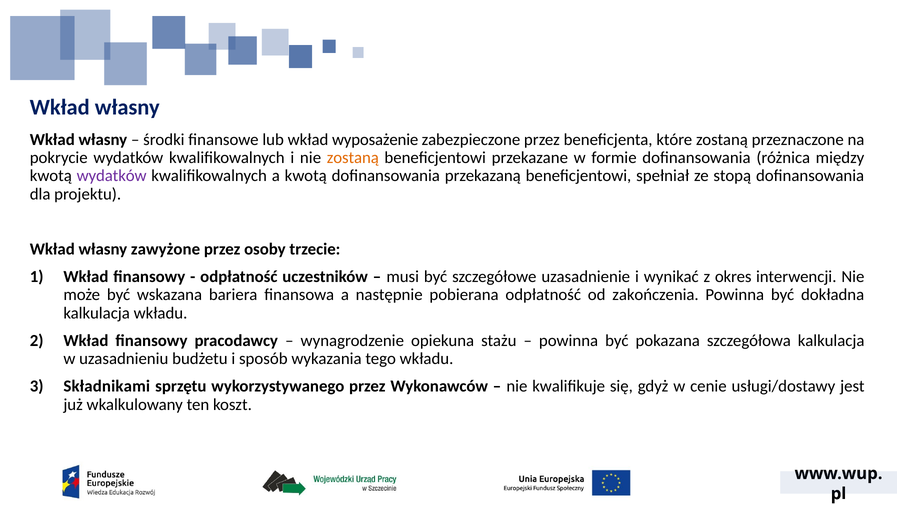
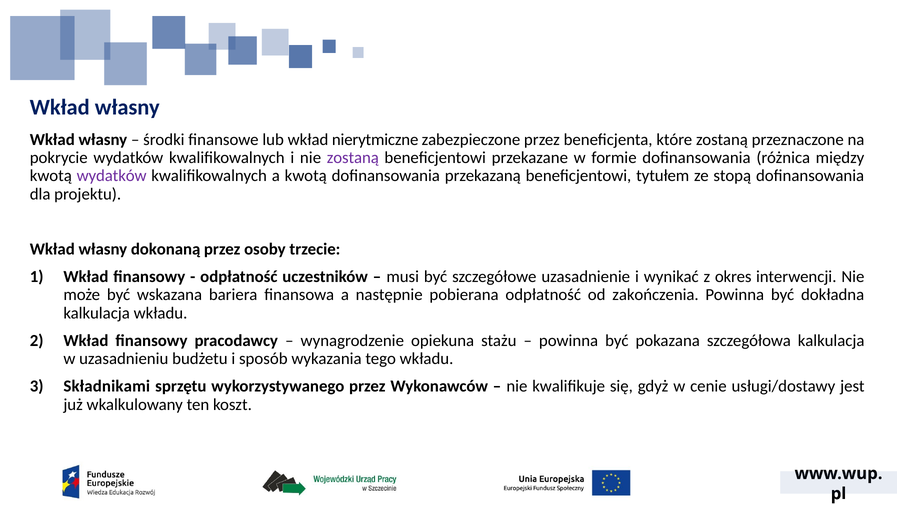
wyposażenie: wyposażenie -> nierytmiczne
zostaną at (353, 158) colour: orange -> purple
spełniał: spełniał -> tytułem
zawyżone: zawyżone -> dokonaną
